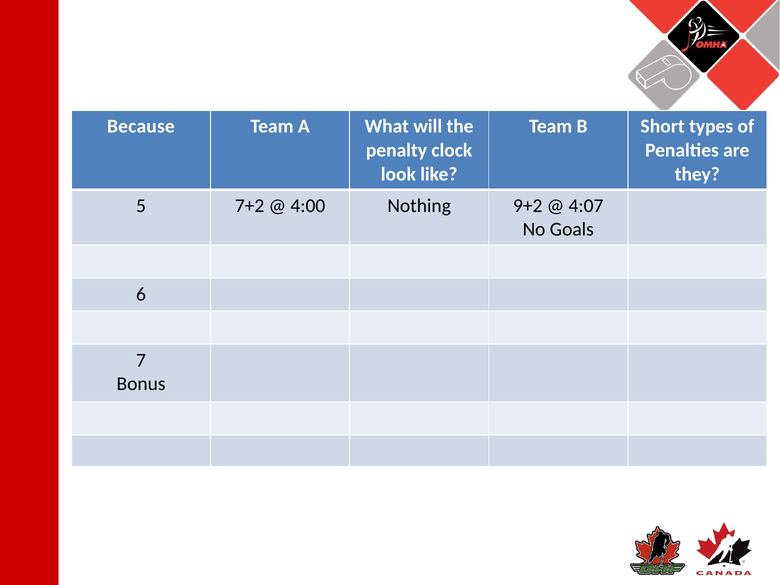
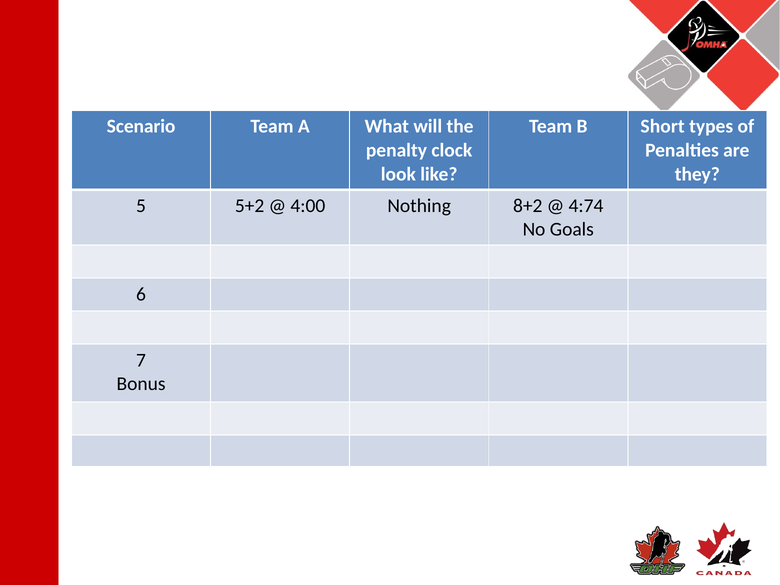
Because: Because -> Scenario
7+2: 7+2 -> 5+2
9+2: 9+2 -> 8+2
4:07: 4:07 -> 4:74
